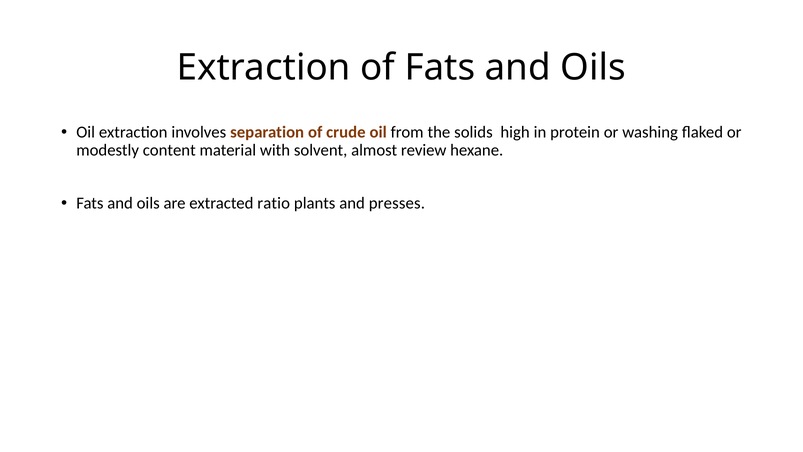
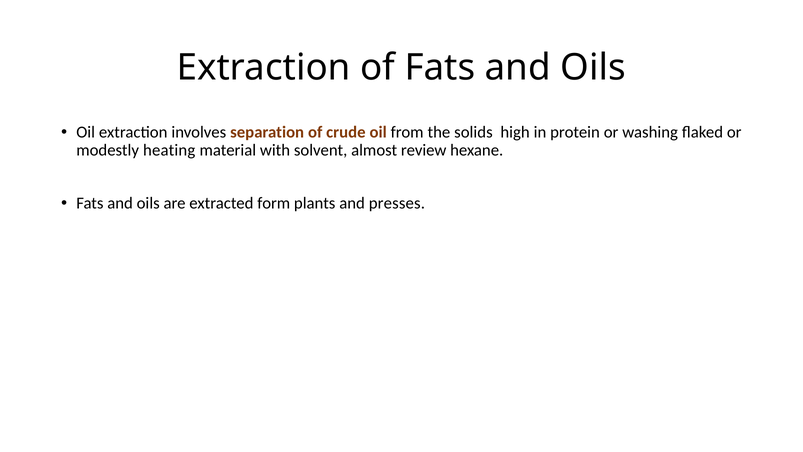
content: content -> heating
ratio: ratio -> form
